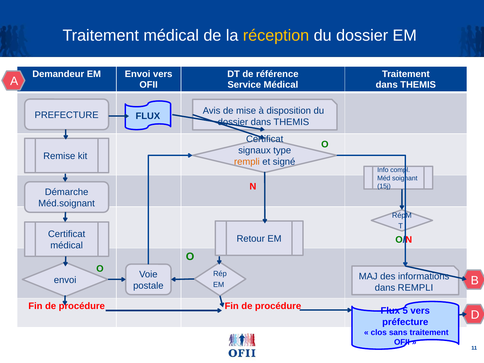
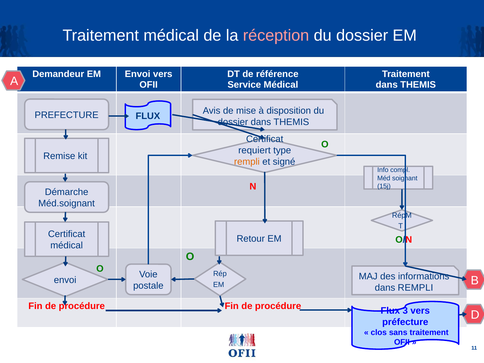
réception colour: yellow -> pink
signaux: signaux -> requiert
5: 5 -> 3
